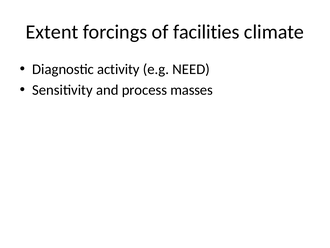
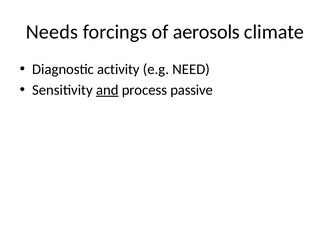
Extent: Extent -> Needs
facilities: facilities -> aerosols
and underline: none -> present
masses: masses -> passive
